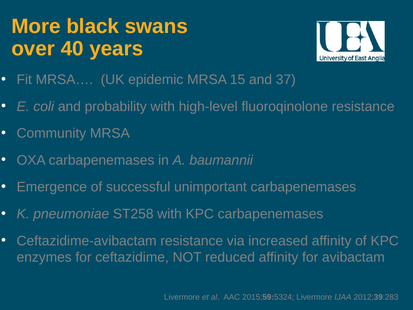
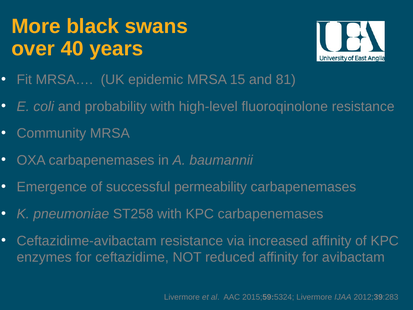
37: 37 -> 81
unimportant: unimportant -> permeability
